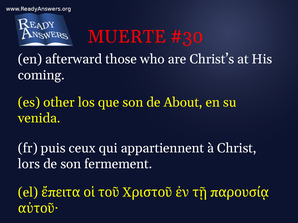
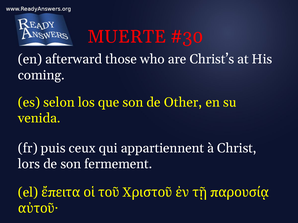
other: other -> selon
About: About -> Other
